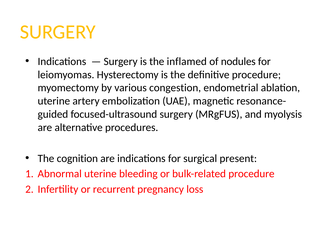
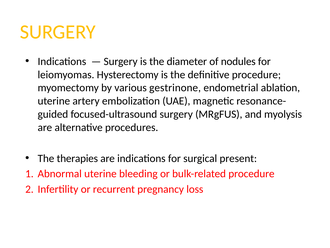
inflamed: inflamed -> diameter
congestion: congestion -> gestrinone
cognition: cognition -> therapies
